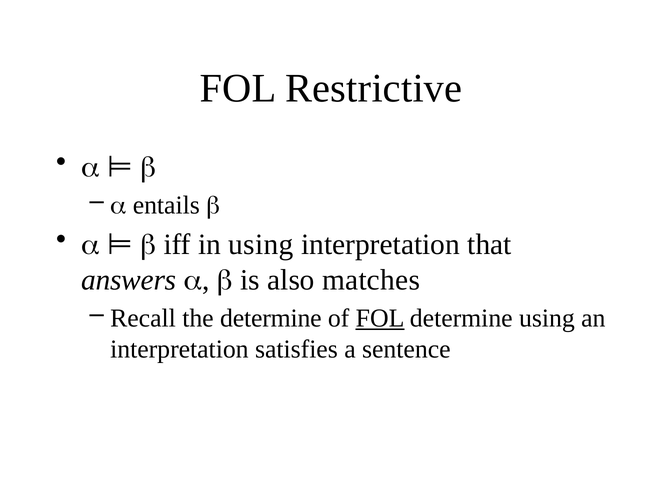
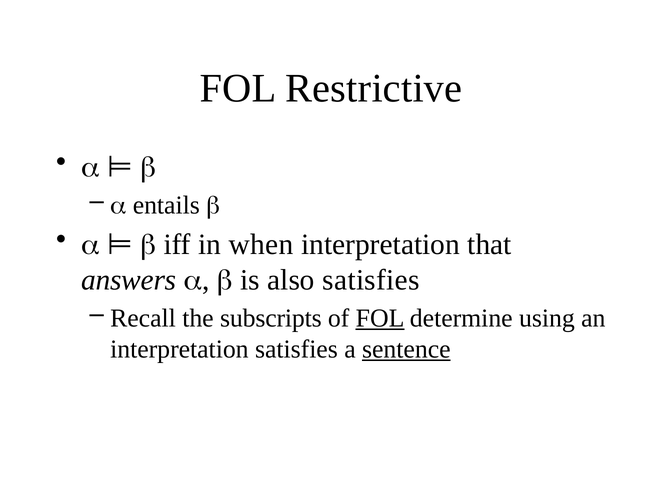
in using: using -> when
also matches: matches -> satisfies
the determine: determine -> subscripts
sentence underline: none -> present
